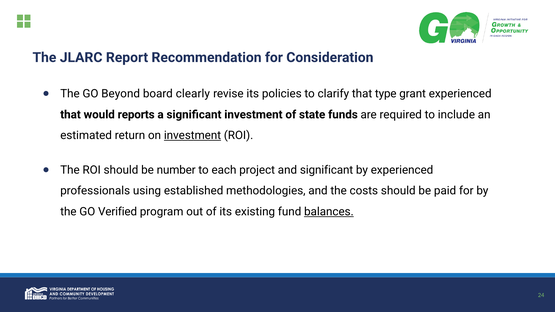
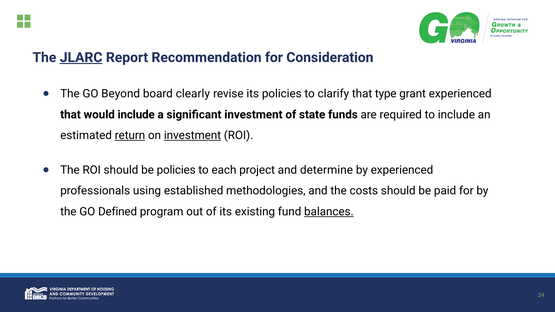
JLARC underline: none -> present
would reports: reports -> include
return underline: none -> present
be number: number -> policies
and significant: significant -> determine
Verified: Verified -> Defined
